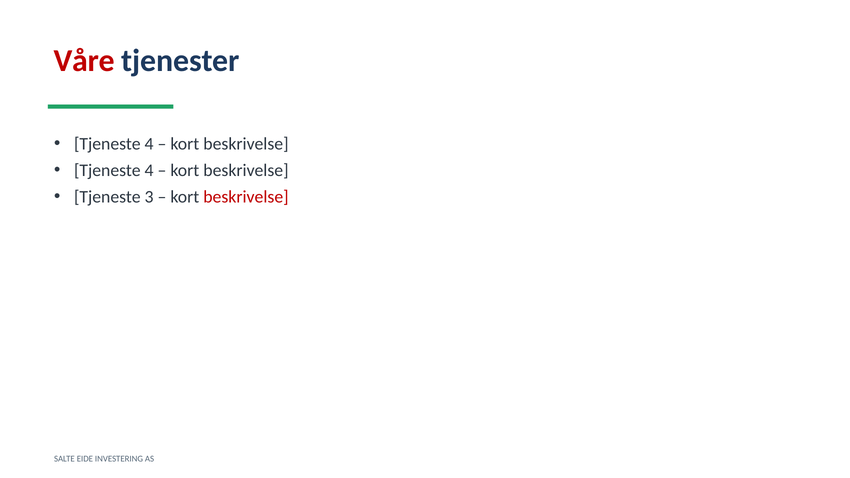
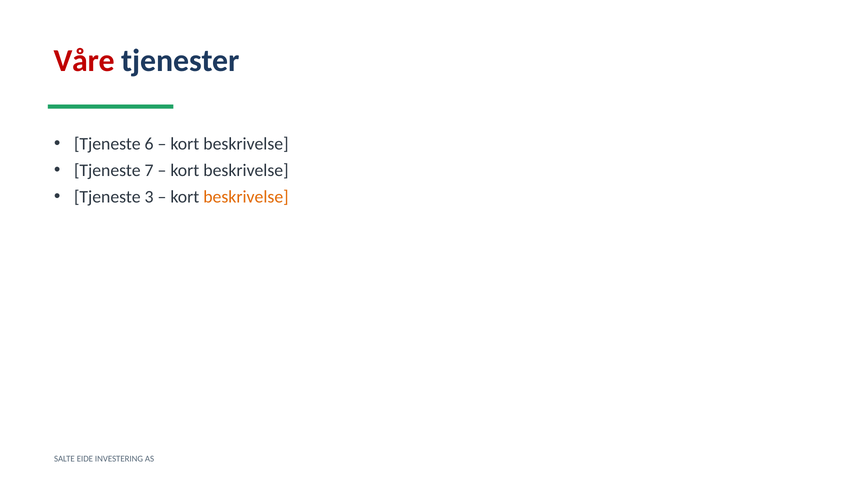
4 at (149, 144): 4 -> 6
4 at (149, 171): 4 -> 7
beskrivelse at (246, 197) colour: red -> orange
